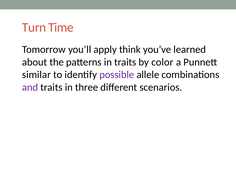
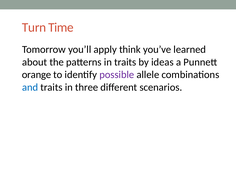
color: color -> ideas
similar: similar -> orange
and colour: purple -> blue
